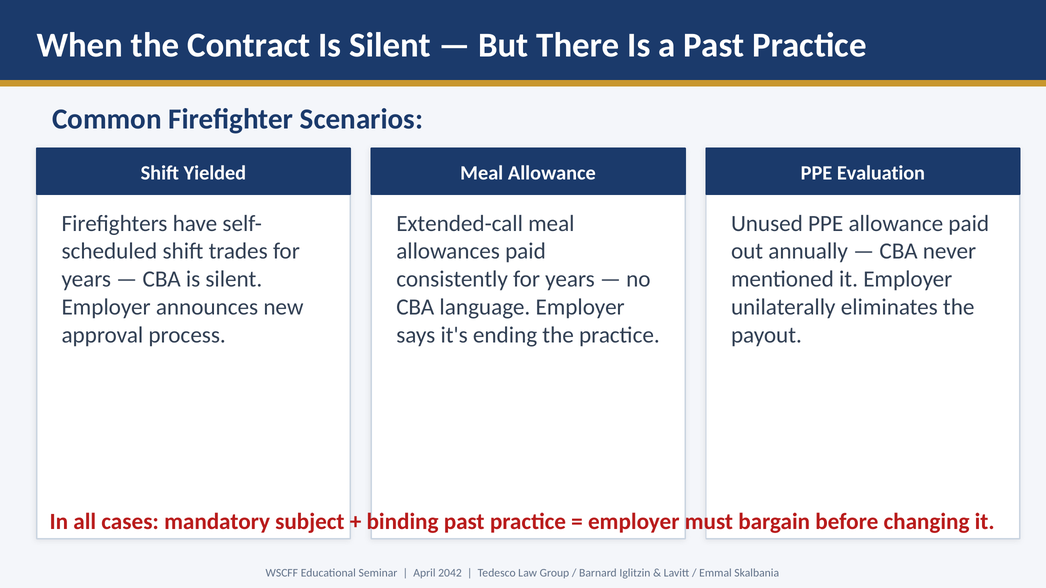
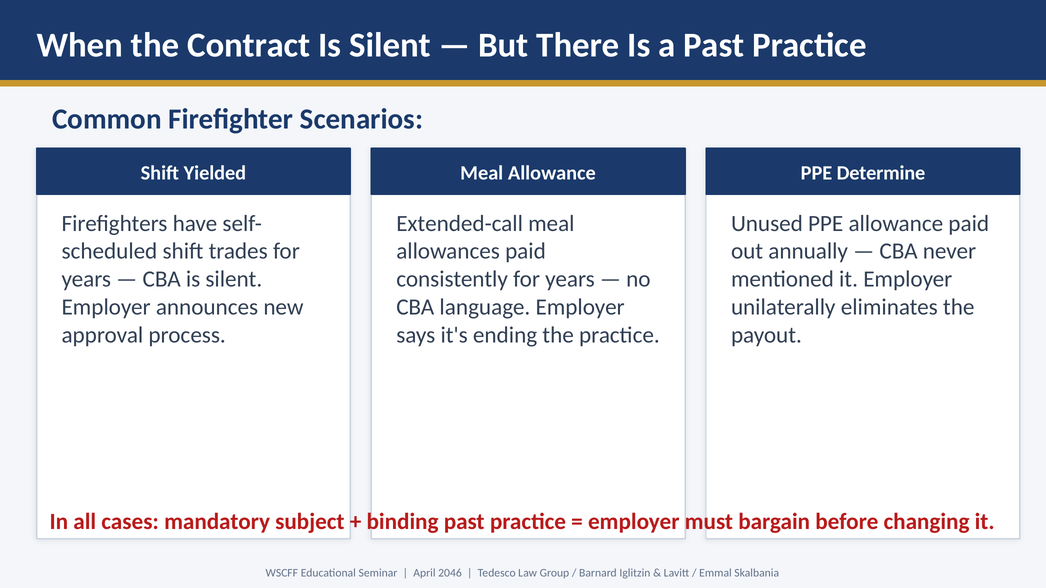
Evaluation: Evaluation -> Determine
2042: 2042 -> 2046
